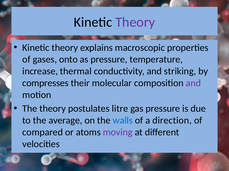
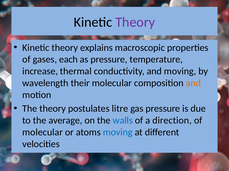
onto: onto -> each
and striking: striking -> moving
compresses: compresses -> wavelength
and at (193, 83) colour: purple -> orange
compared at (43, 133): compared -> molecular
moving at (118, 133) colour: purple -> blue
